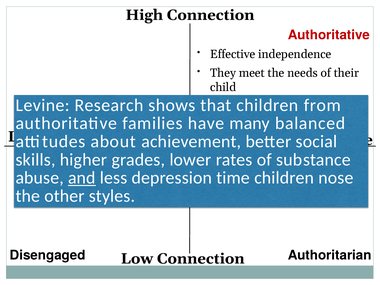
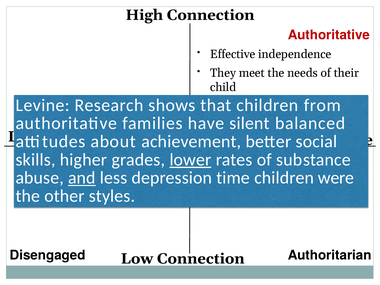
many: many -> silent
lower underline: none -> present
nose: nose -> were
